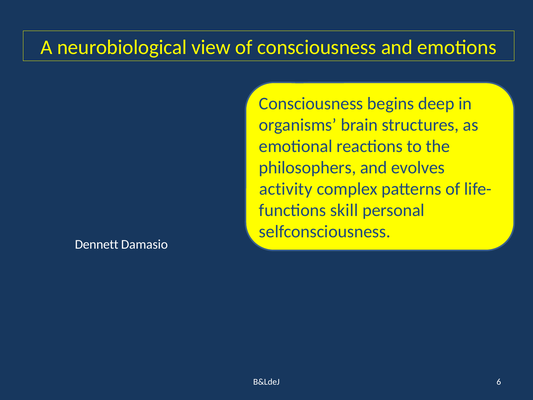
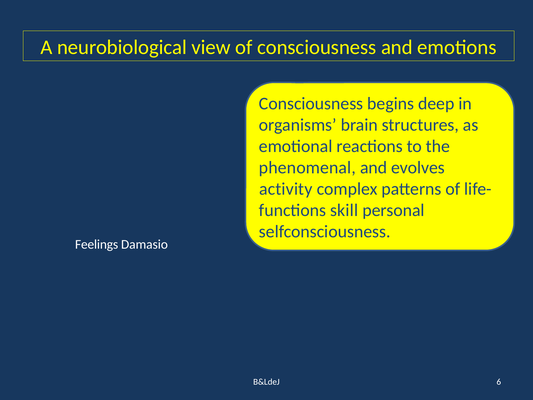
philosophers: philosophers -> phenomenal
Dennett: Dennett -> Feelings
